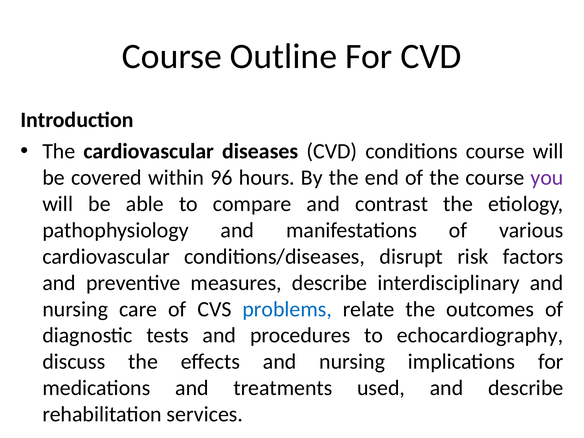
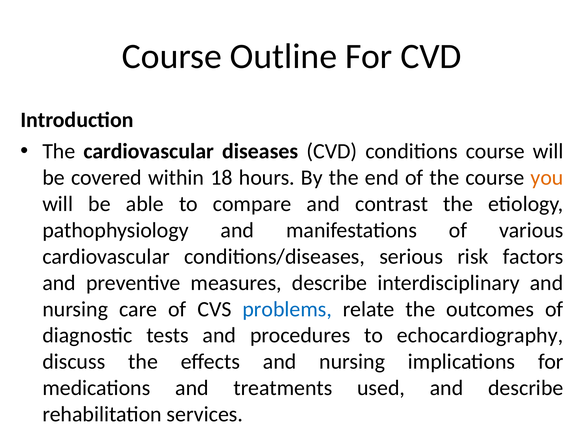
96: 96 -> 18
you colour: purple -> orange
disrupt: disrupt -> serious
